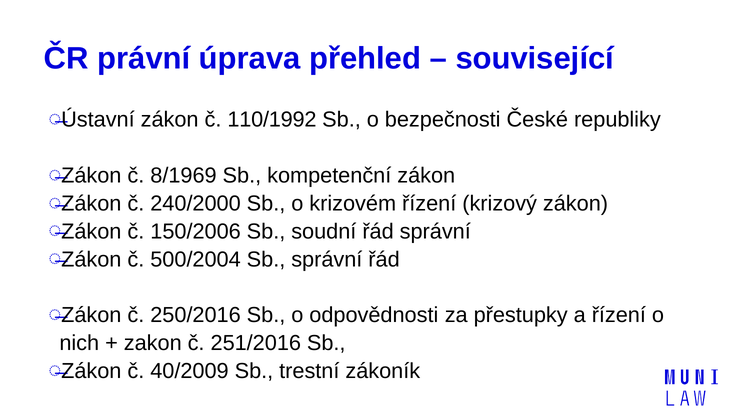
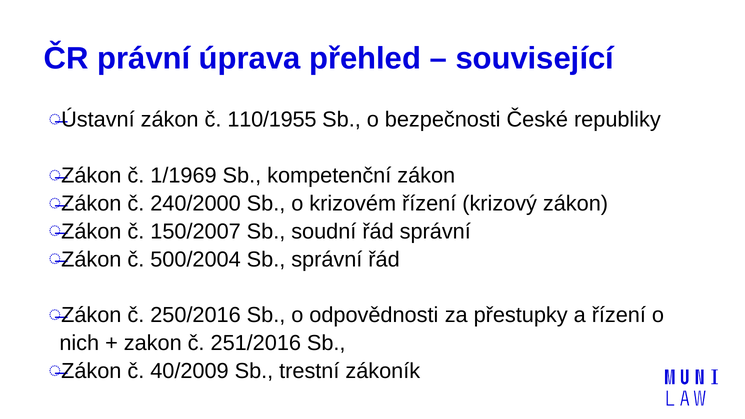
110/1992: 110/1992 -> 110/1955
8/1969: 8/1969 -> 1/1969
150/2006: 150/2006 -> 150/2007
